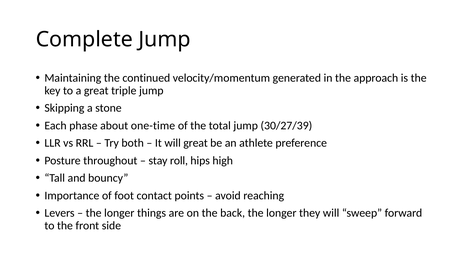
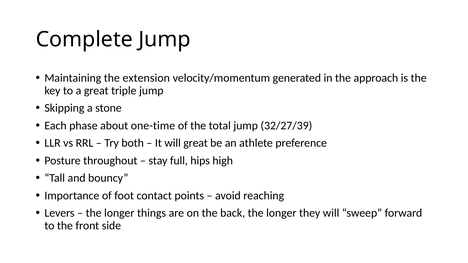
continued: continued -> extension
30/27/39: 30/27/39 -> 32/27/39
roll: roll -> full
